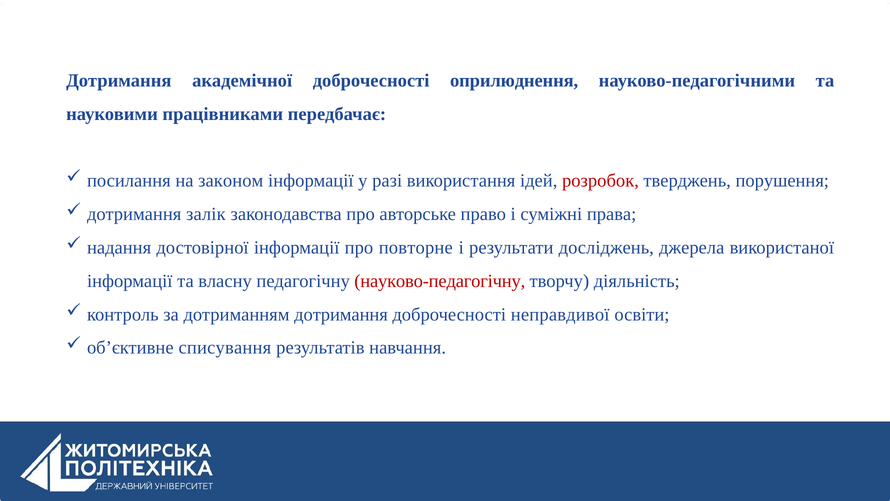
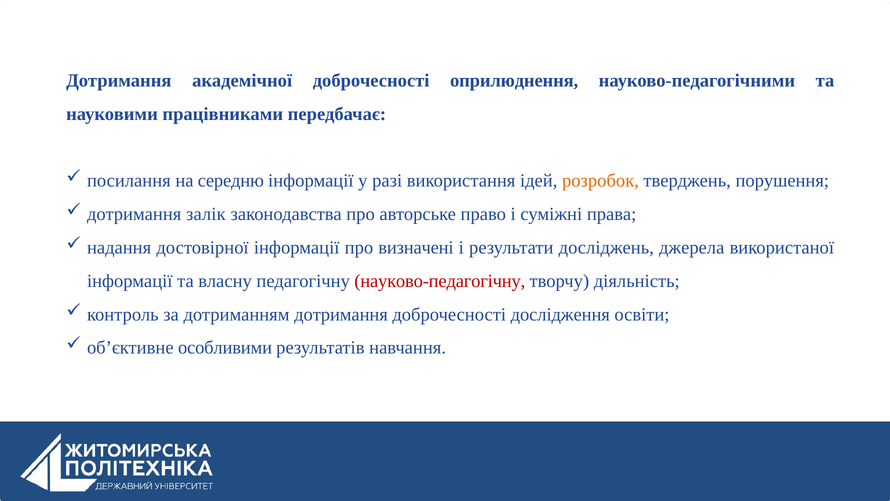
законом: законом -> середню
розробок colour: red -> orange
повторне: повторне -> визначені
неправдивої: неправдивої -> дослідження
списування: списування -> особливими
